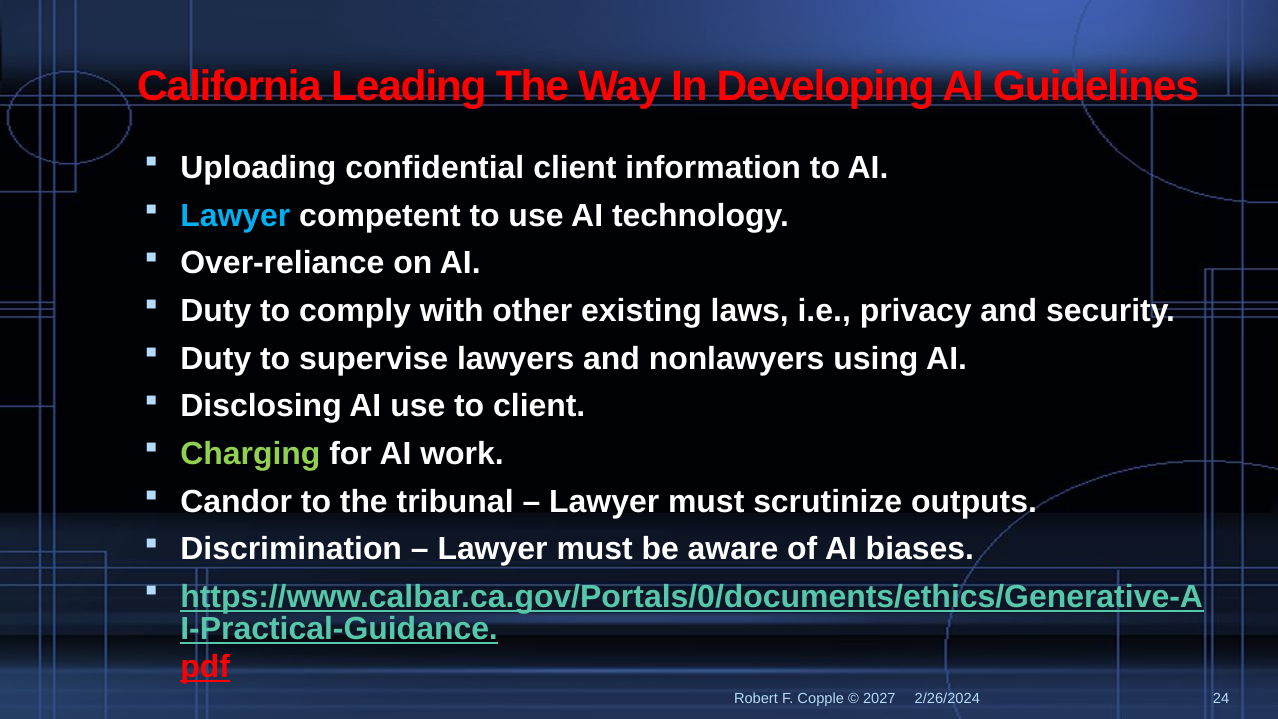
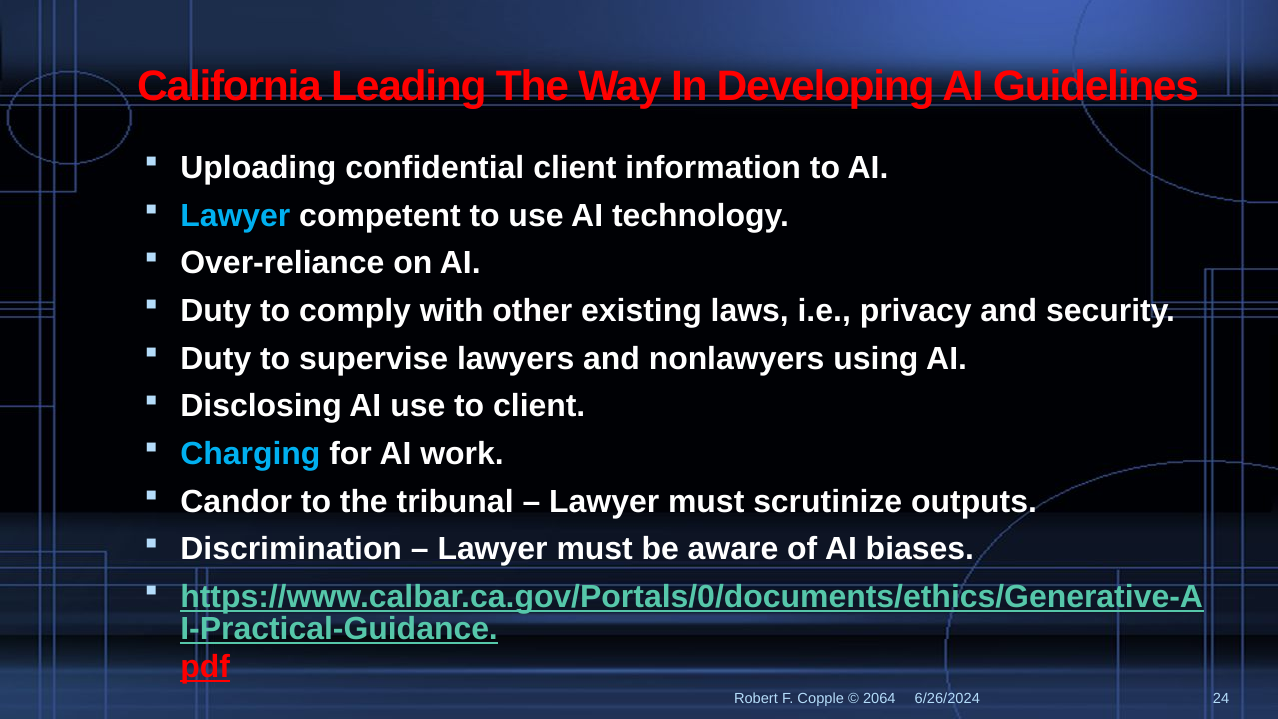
Charging colour: light green -> light blue
2027: 2027 -> 2064
2/26/2024: 2/26/2024 -> 6/26/2024
